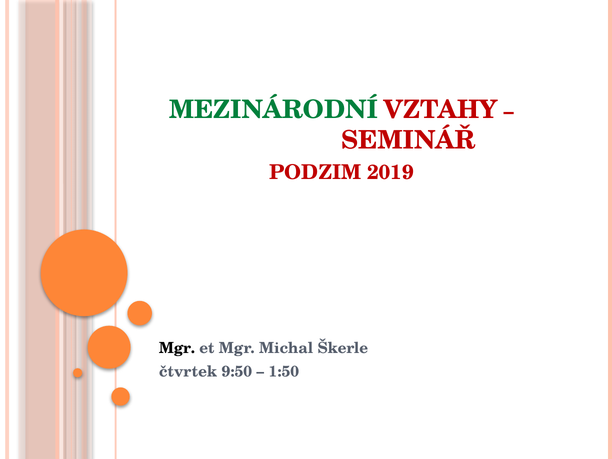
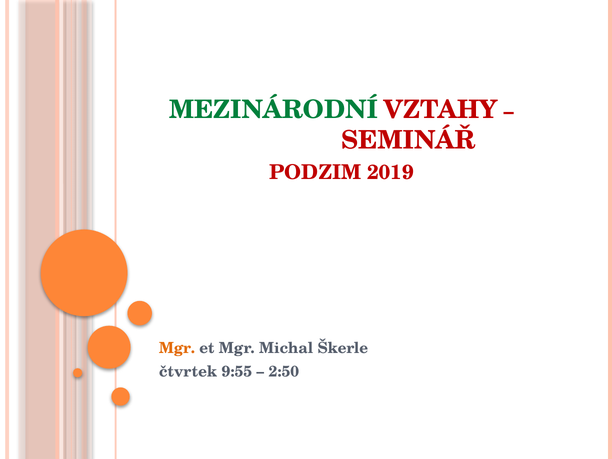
Mgr at (177, 348) colour: black -> orange
9:50: 9:50 -> 9:55
1:50: 1:50 -> 2:50
